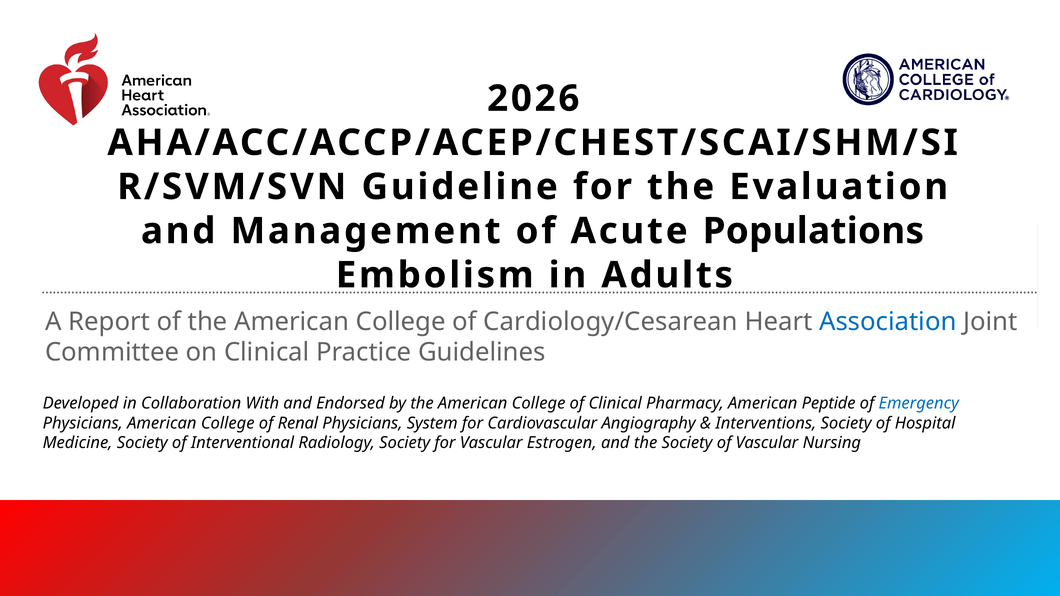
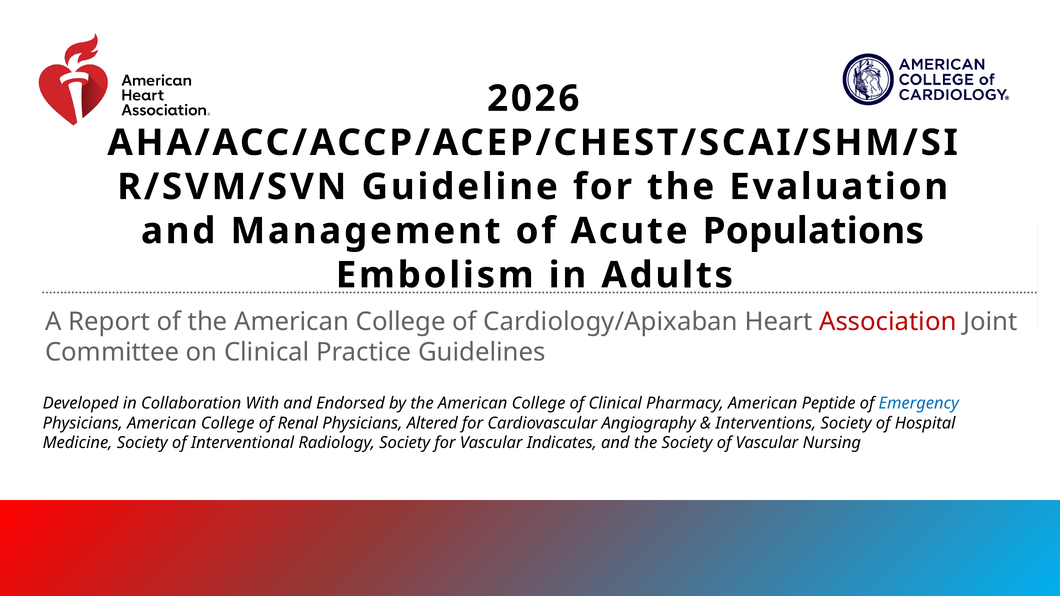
Cardiology/Cesarean: Cardiology/Cesarean -> Cardiology/Apixaban
Association colour: blue -> red
System: System -> Altered
Estrogen: Estrogen -> Indicates
